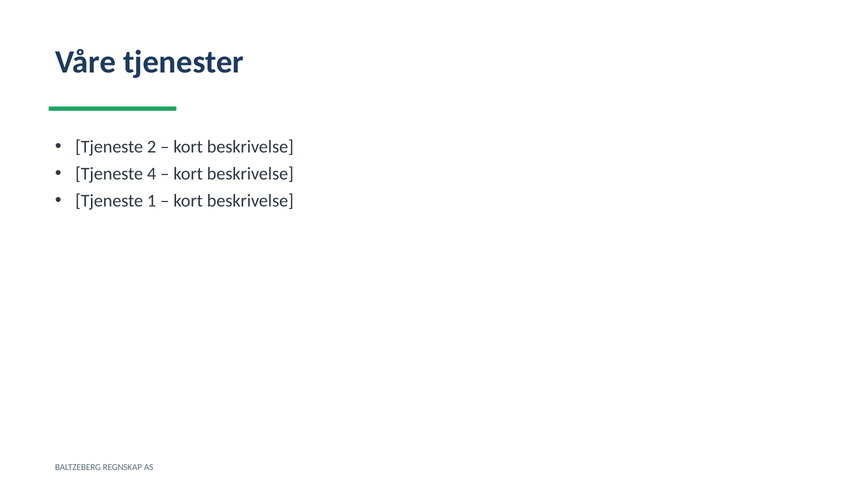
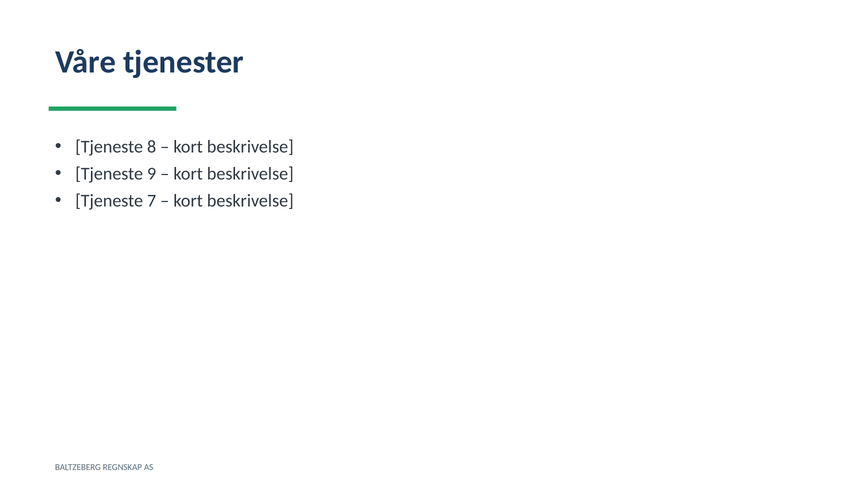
2: 2 -> 8
4: 4 -> 9
1: 1 -> 7
